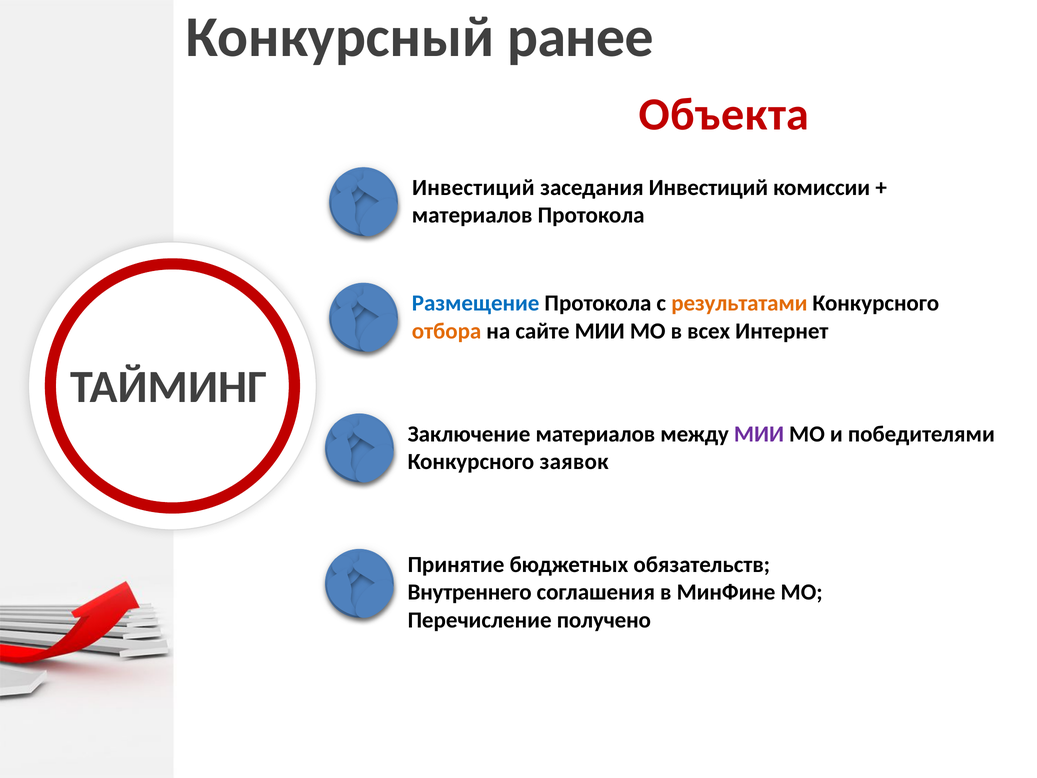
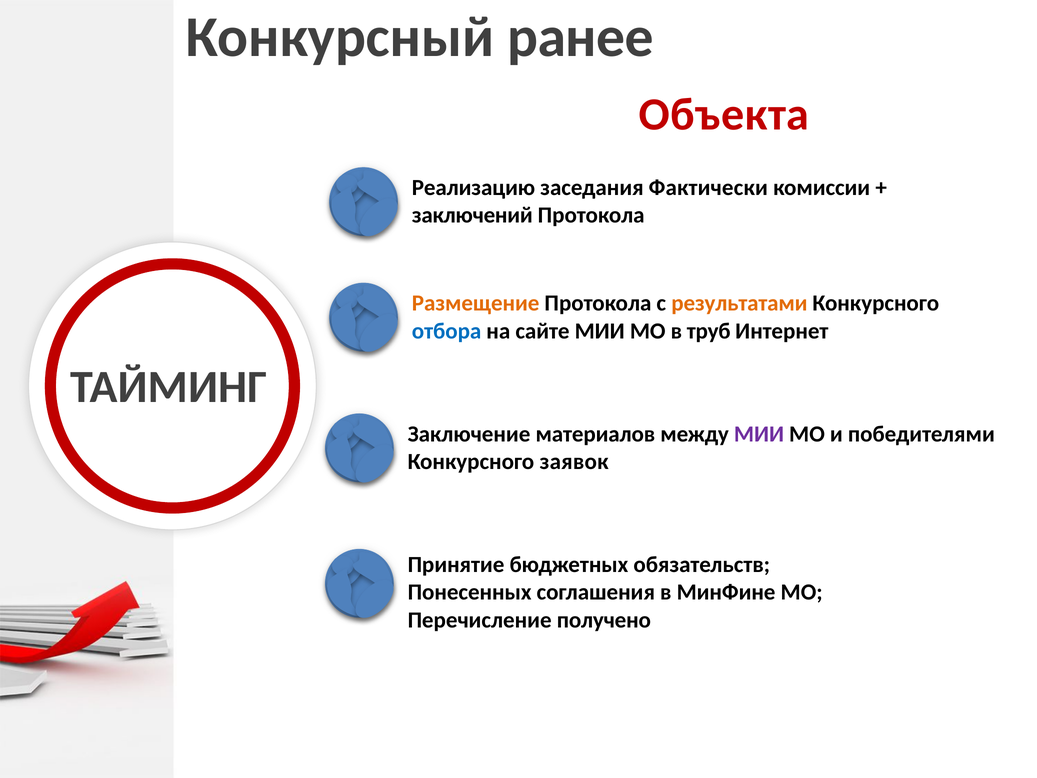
Инвестиций at (473, 188): Инвестиций -> Реализацию
заседания Инвестиций: Инвестиций -> Фактически
материалов at (472, 215): материалов -> заключений
Размещение colour: blue -> orange
отбора colour: orange -> blue
всех: всех -> труб
Внутреннего: Внутреннего -> Понесенных
